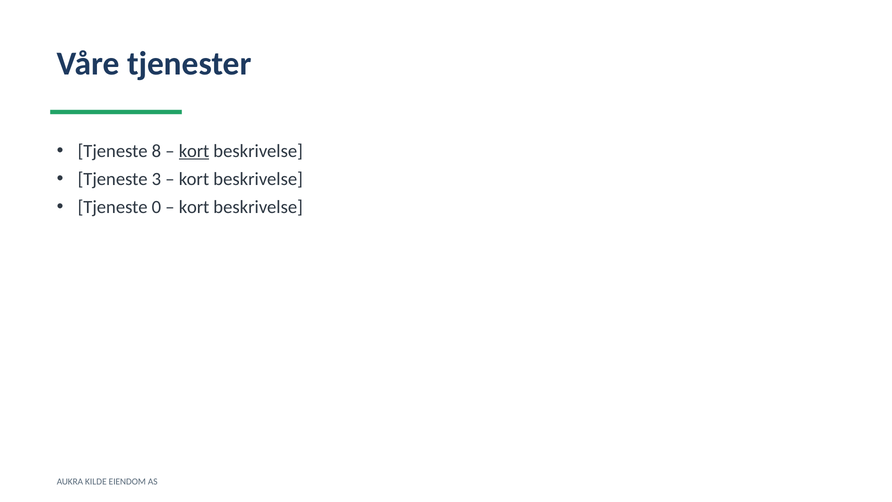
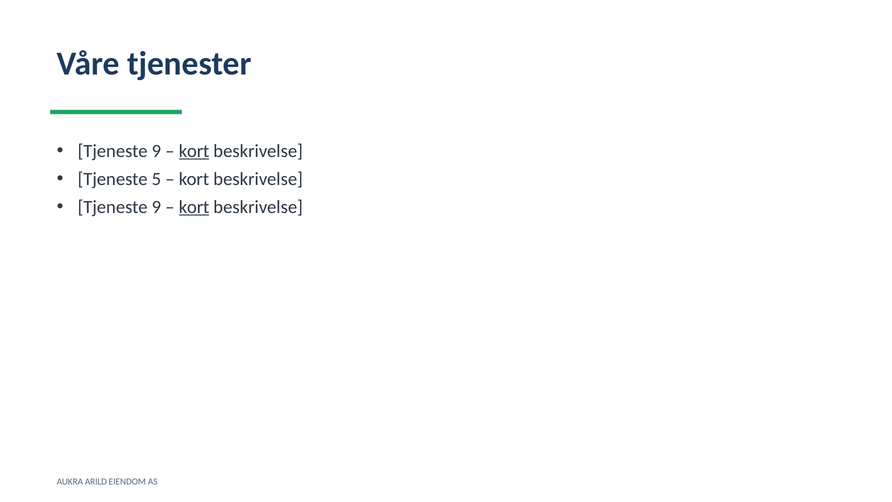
8 at (156, 151): 8 -> 9
3: 3 -> 5
0 at (156, 207): 0 -> 9
kort at (194, 207) underline: none -> present
KILDE: KILDE -> ARILD
